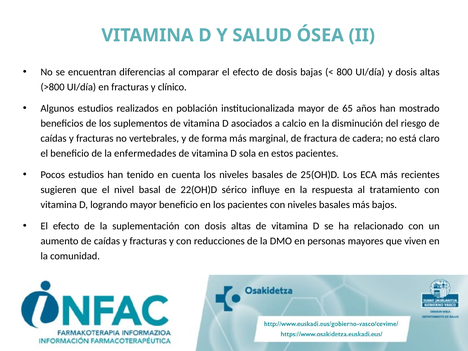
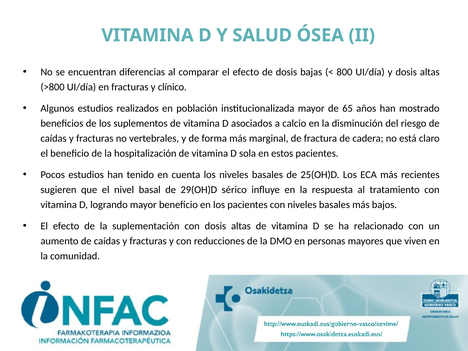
enfermedades: enfermedades -> hospitalización
22(OH)D: 22(OH)D -> 29(OH)D
